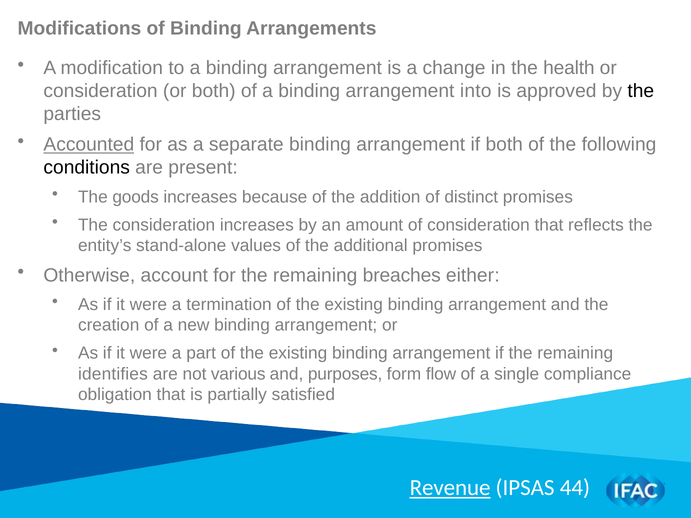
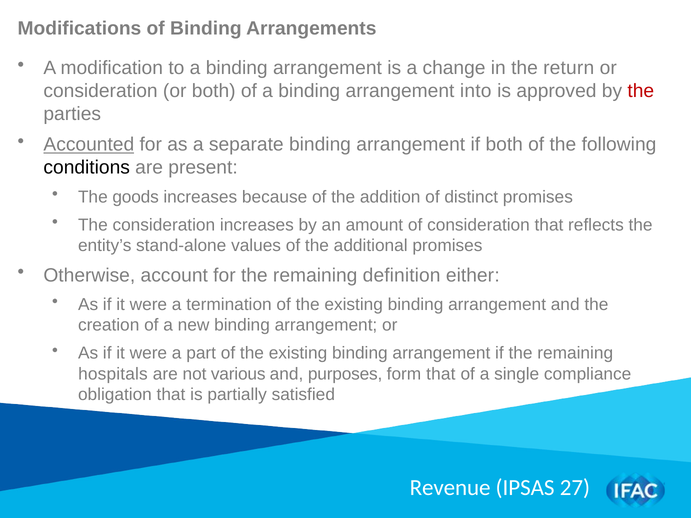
health: health -> return
the at (641, 91) colour: black -> red
breaches: breaches -> definition
identifies: identifies -> hospitals
form flow: flow -> that
Revenue underline: present -> none
44: 44 -> 27
